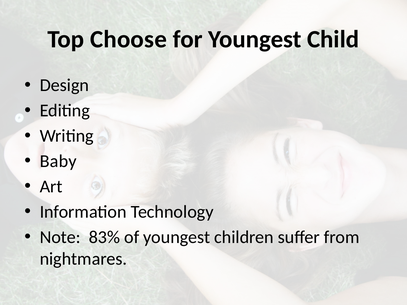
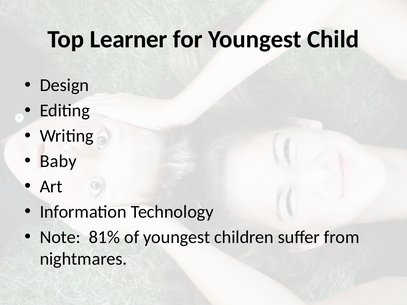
Choose: Choose -> Learner
83%: 83% -> 81%
